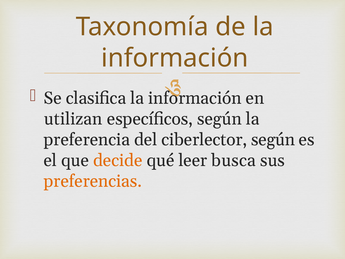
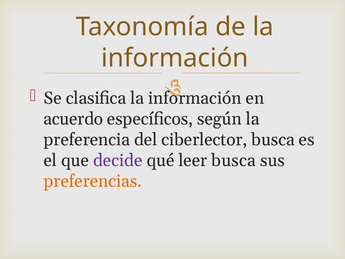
utilizan: utilizan -> acuerdo
ciberlector según: según -> busca
decide colour: orange -> purple
